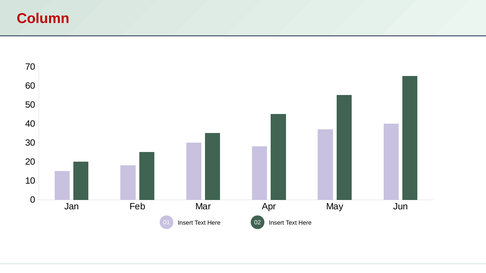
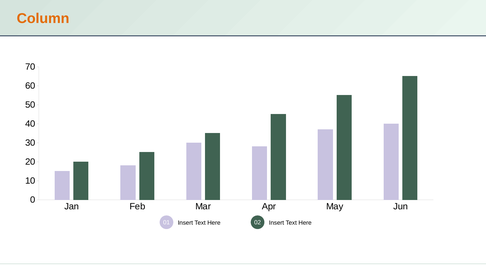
Column colour: red -> orange
